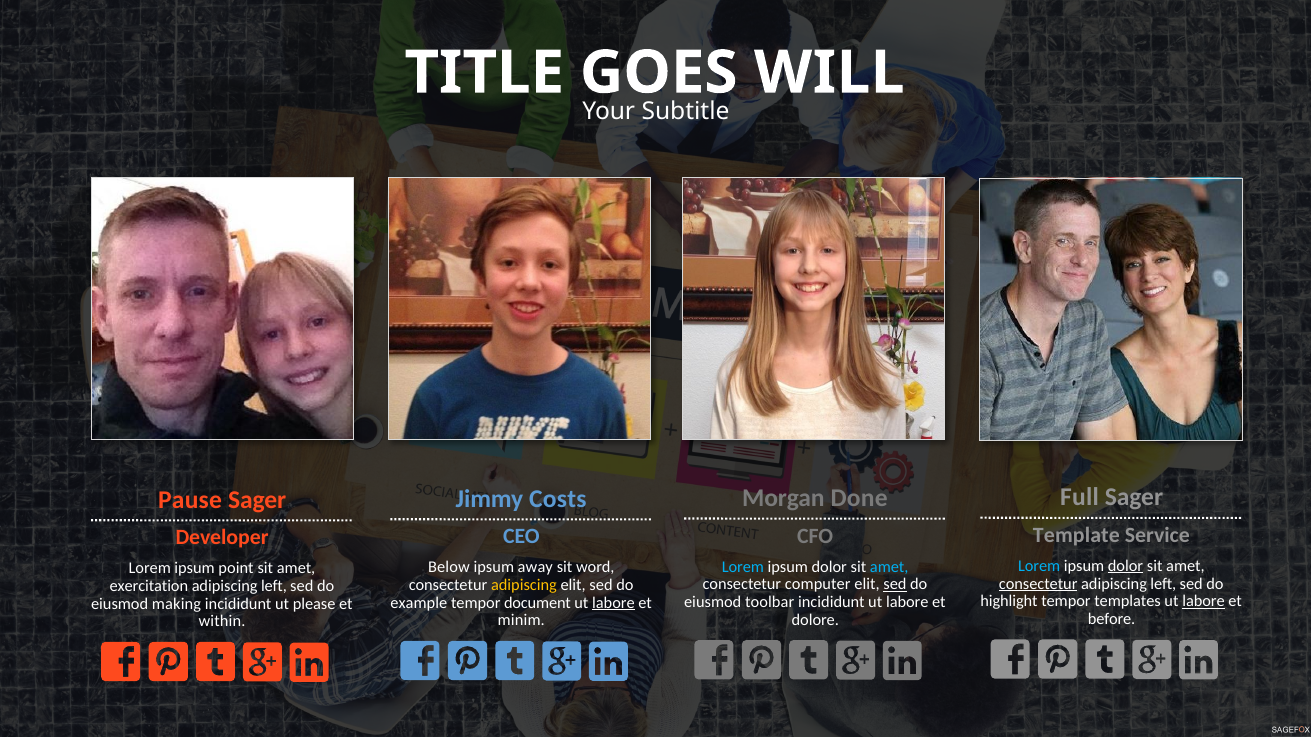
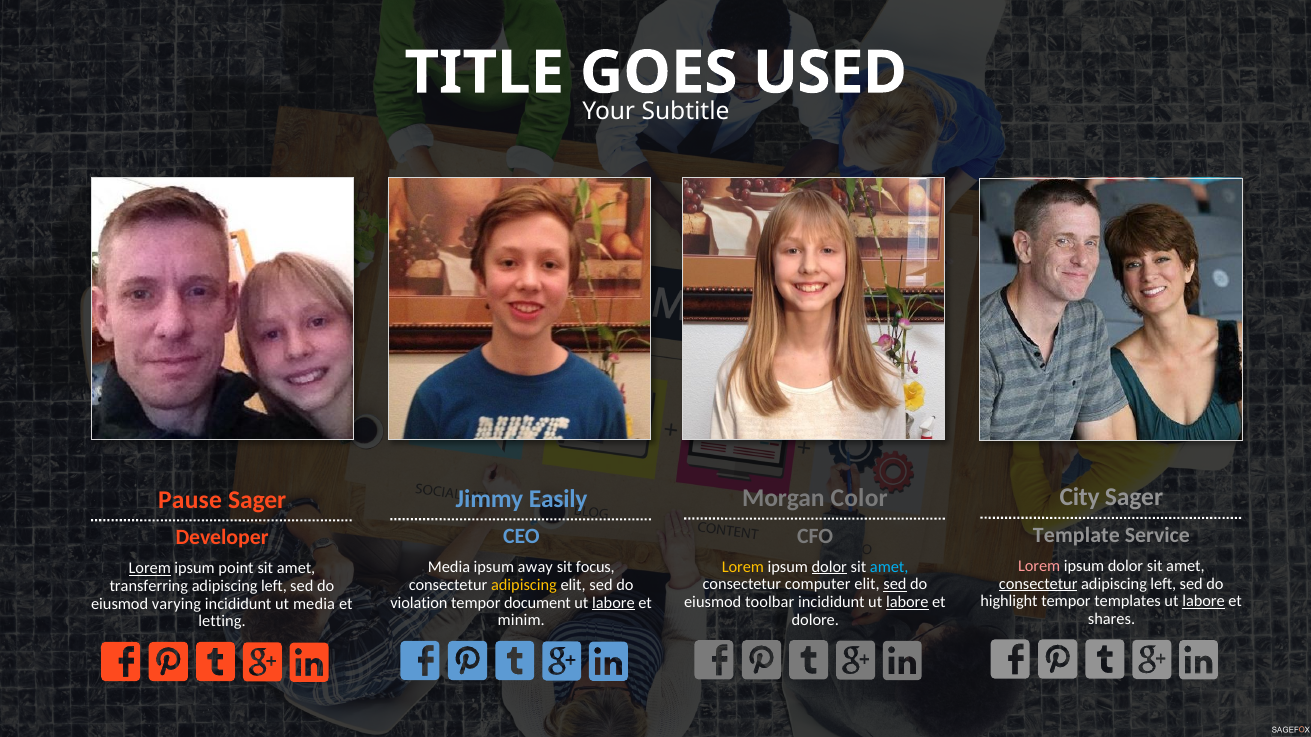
WILL: WILL -> USED
Full: Full -> City
Done: Done -> Color
Costs: Costs -> Easily
Lorem at (1039, 566) colour: light blue -> pink
dolor at (1126, 566) underline: present -> none
Lorem at (743, 567) colour: light blue -> yellow
dolor at (829, 567) underline: none -> present
Below at (449, 568): Below -> Media
word: word -> focus
Lorem at (150, 569) underline: none -> present
exercitation: exercitation -> transferring
labore at (907, 602) underline: none -> present
example: example -> violation
making: making -> varying
ut please: please -> media
before: before -> shares
within: within -> letting
